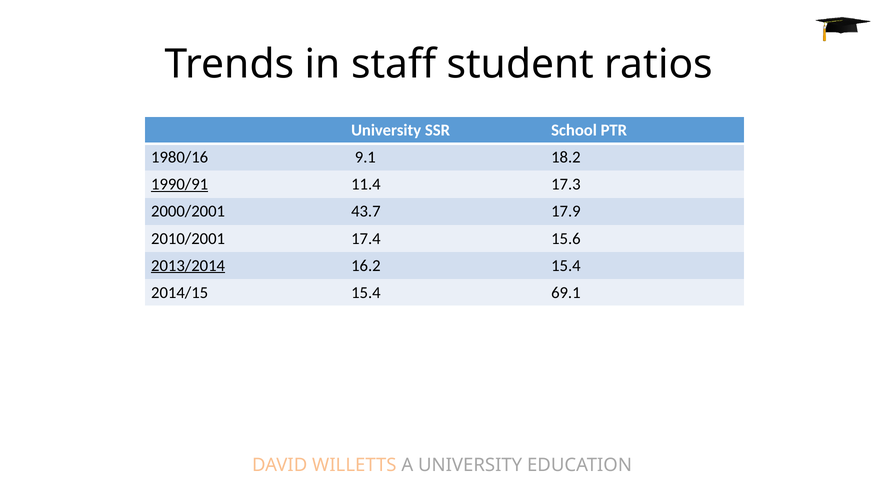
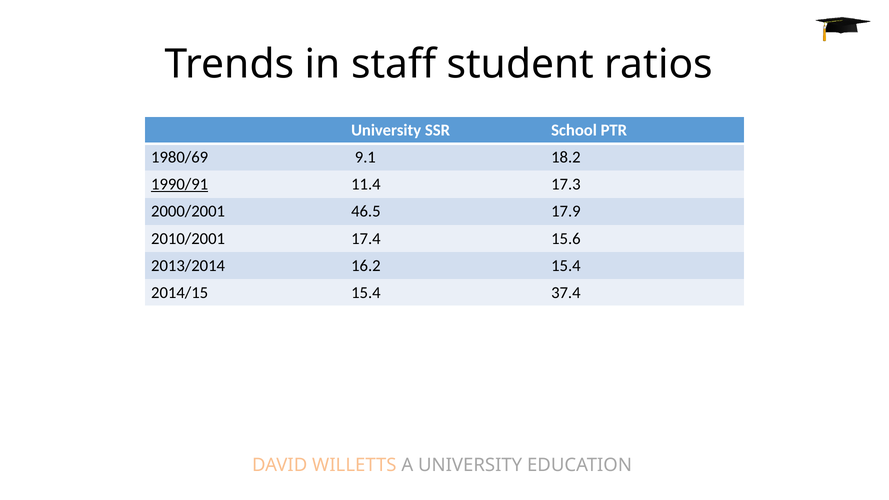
1980/16: 1980/16 -> 1980/69
43.7: 43.7 -> 46.5
2013/2014 underline: present -> none
69.1: 69.1 -> 37.4
